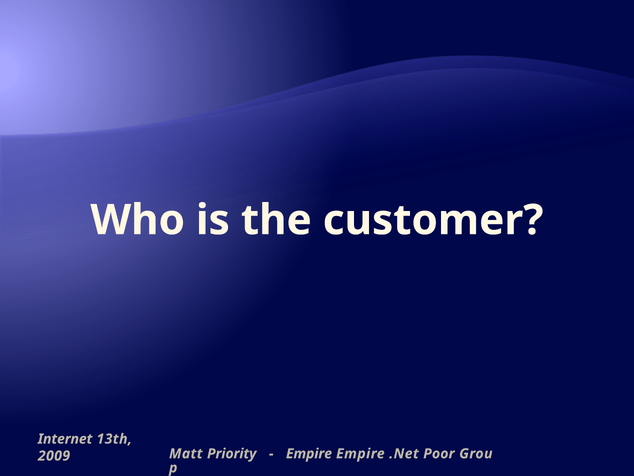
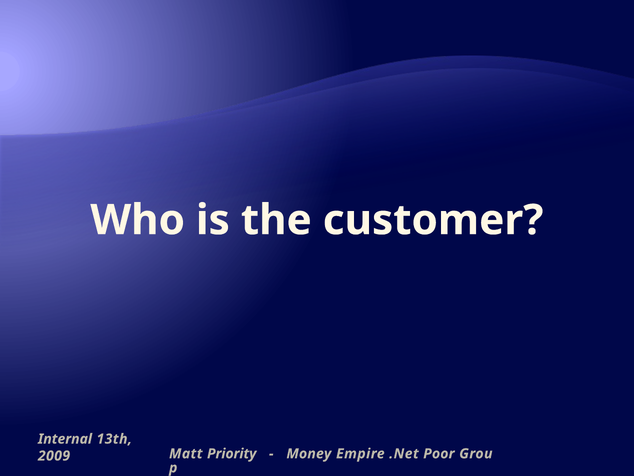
Internet: Internet -> Internal
Empire at (309, 453): Empire -> Money
